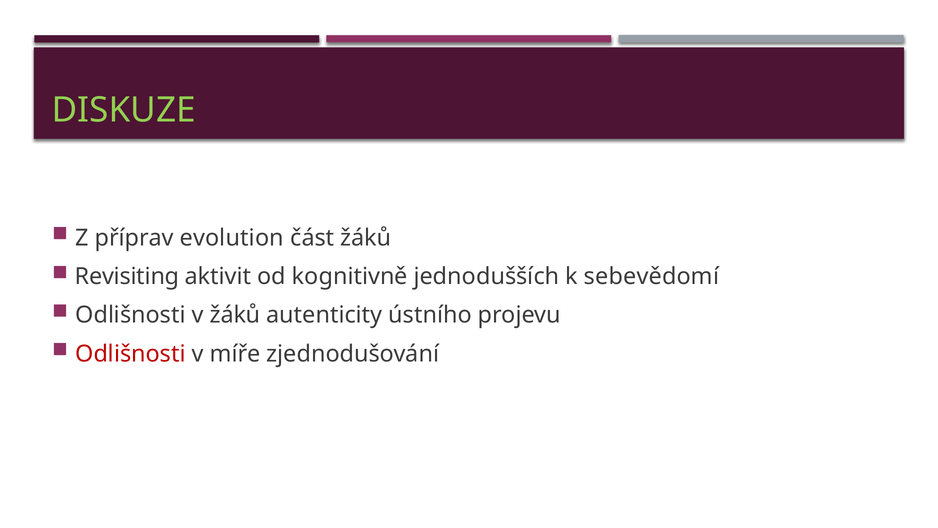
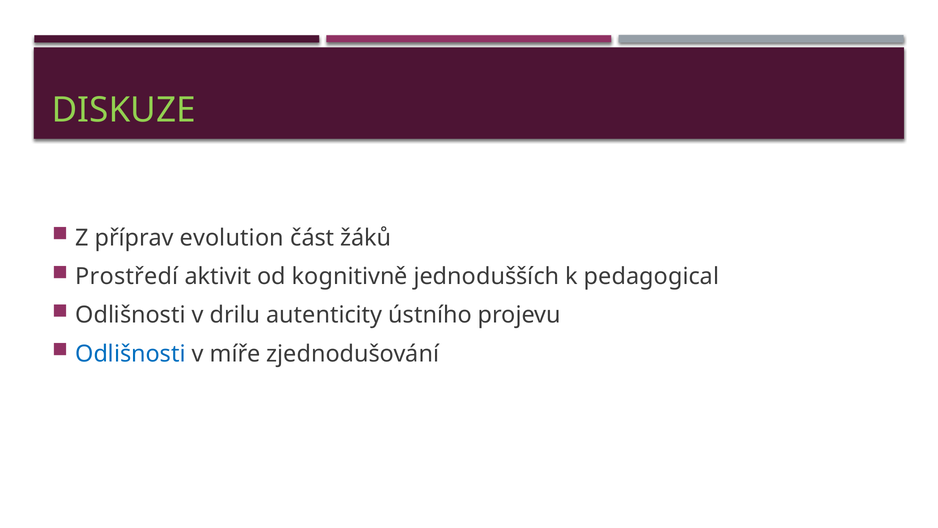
Revisiting: Revisiting -> Prostředí
sebevědomí: sebevědomí -> pedagogical
v žáků: žáků -> drilu
Odlišnosti at (130, 354) colour: red -> blue
